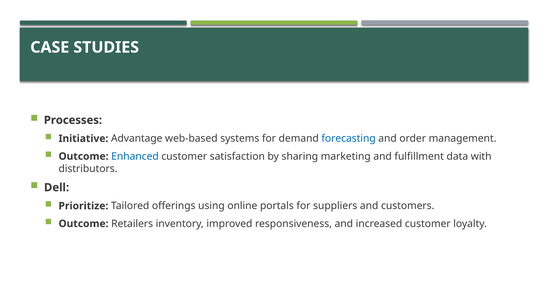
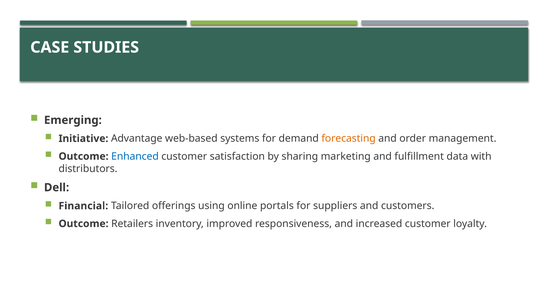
Processes: Processes -> Emerging
forecasting colour: blue -> orange
Prioritize: Prioritize -> Financial
